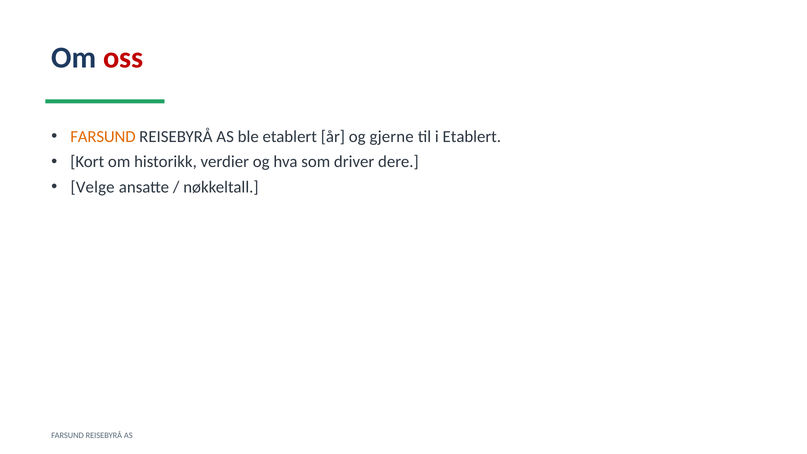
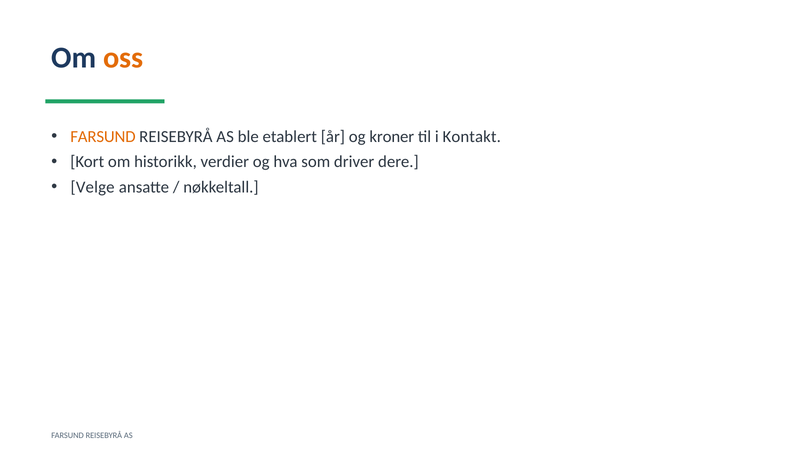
oss colour: red -> orange
gjerne: gjerne -> kroner
i Etablert: Etablert -> Kontakt
